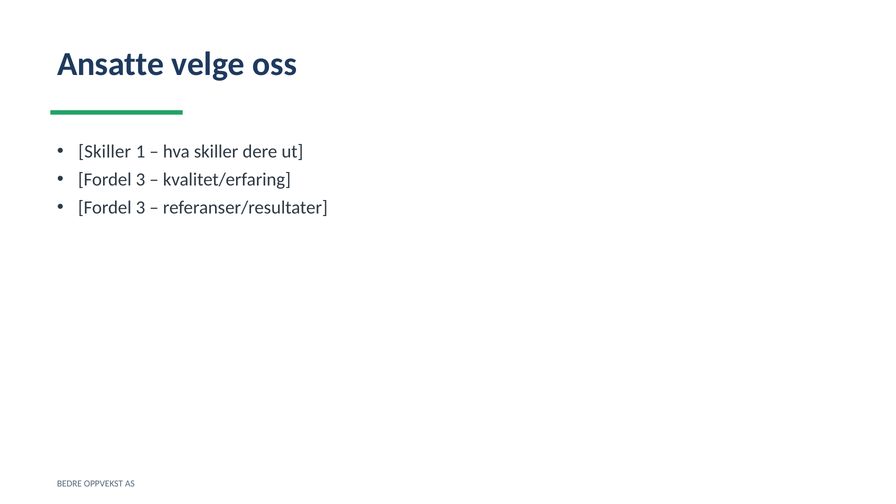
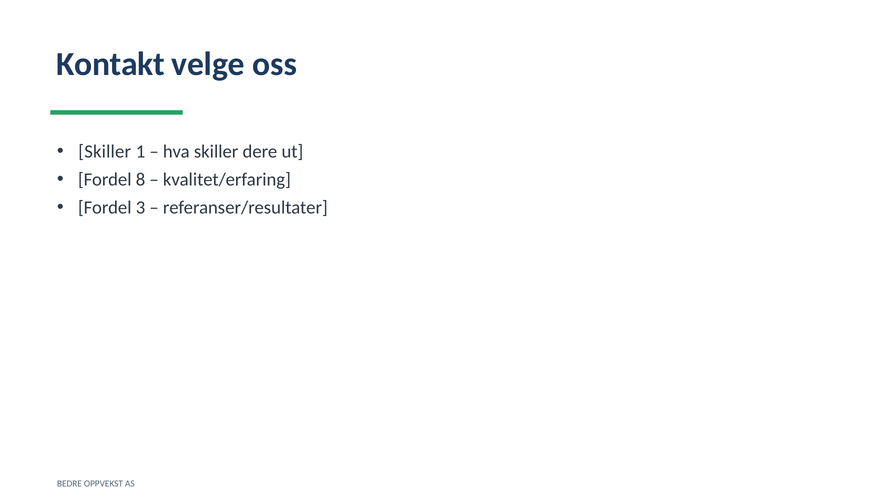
Ansatte: Ansatte -> Kontakt
3 at (141, 180): 3 -> 8
